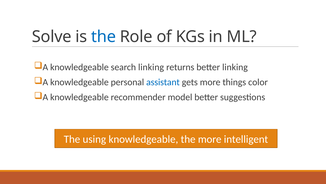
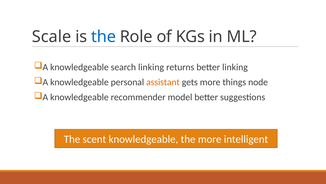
Solve: Solve -> Scale
assistant colour: blue -> orange
color: color -> node
using: using -> scent
